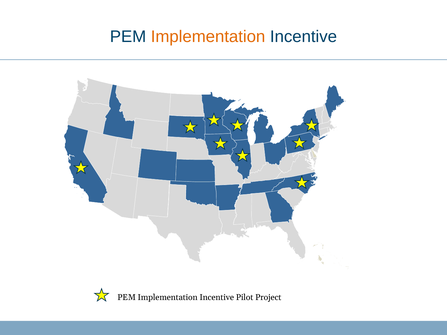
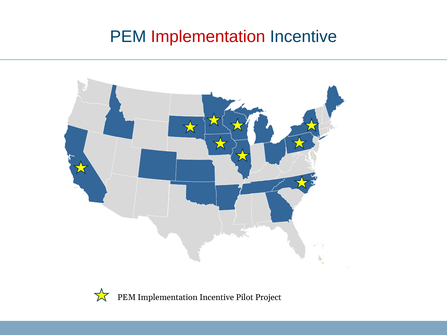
Implementation at (208, 37) colour: orange -> red
